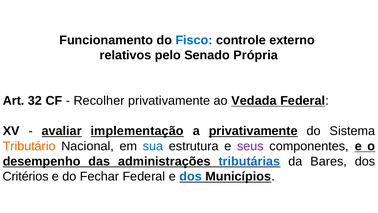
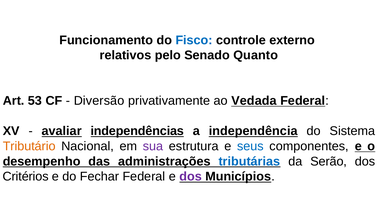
Própria: Própria -> Quanto
32: 32 -> 53
Recolher: Recolher -> Diversão
implementação: implementação -> independências
a privativamente: privativamente -> independência
sua colour: blue -> purple
seus colour: purple -> blue
Bares: Bares -> Serão
dos at (191, 176) colour: blue -> purple
